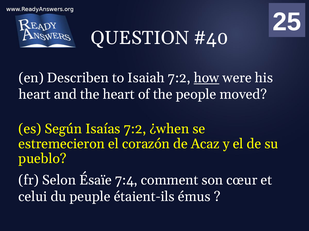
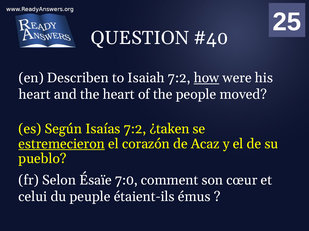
¿when: ¿when -> ¿taken
estremecieron underline: none -> present
7:4: 7:4 -> 7:0
